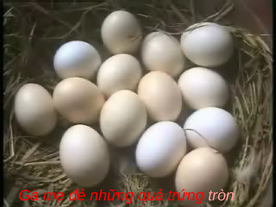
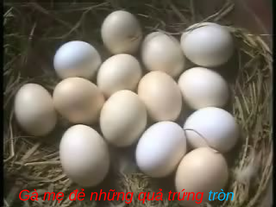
tròn colour: pink -> light blue
